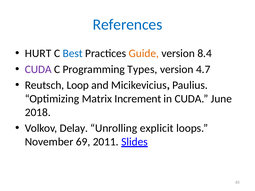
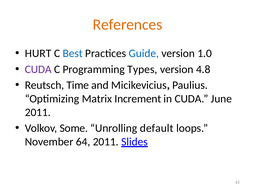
References colour: blue -> orange
Guide colour: orange -> blue
8.4: 8.4 -> 1.0
4.7: 4.7 -> 4.8
Loop: Loop -> Time
2018 at (38, 112): 2018 -> 2011
Delay: Delay -> Some
explicit: explicit -> default
69: 69 -> 64
